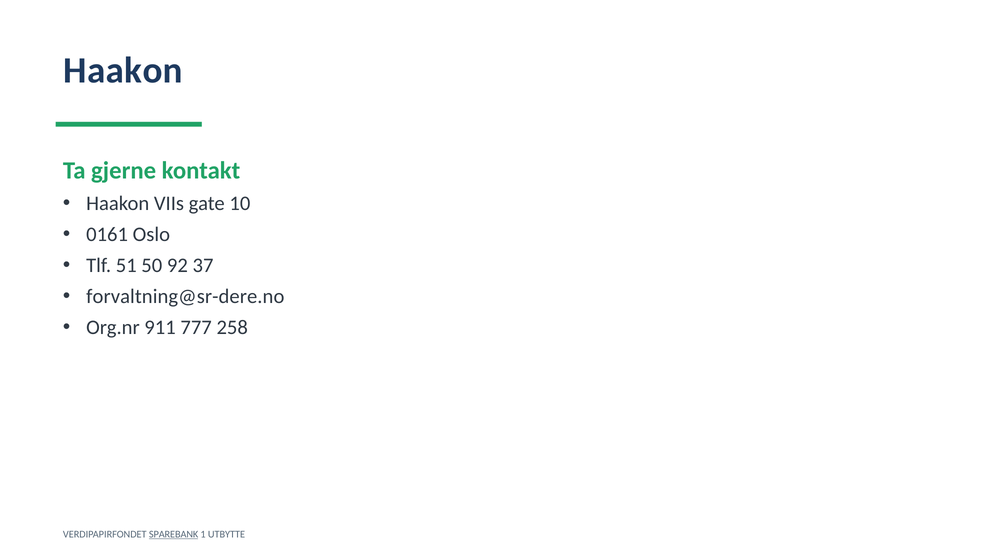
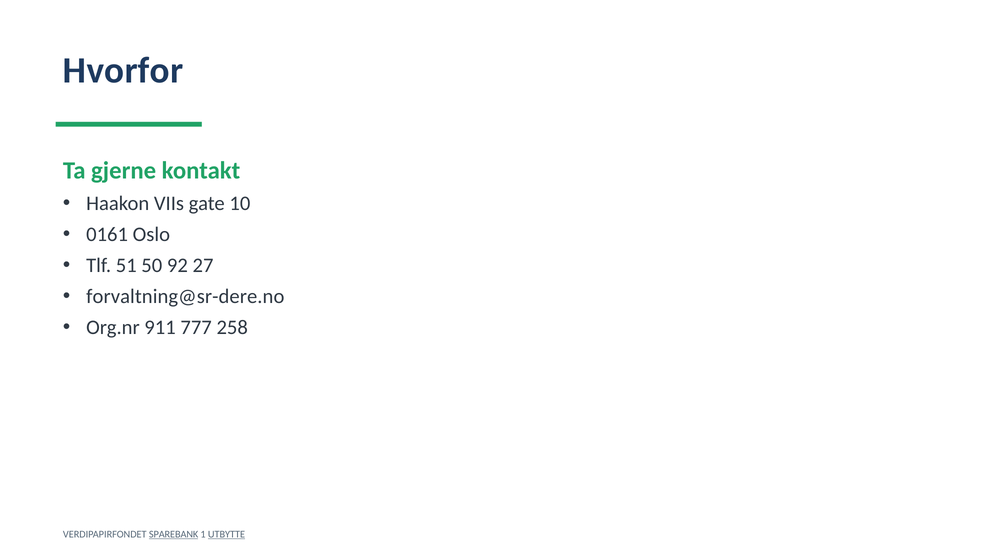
Haakon at (123, 71): Haakon -> Hvorfor
37: 37 -> 27
UTBYTTE underline: none -> present
